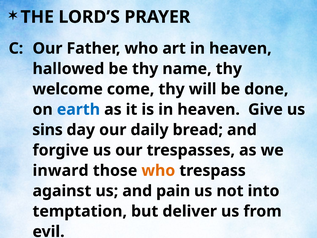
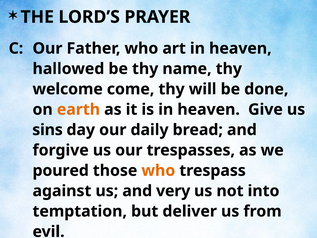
earth colour: blue -> orange
inward: inward -> poured
pain: pain -> very
